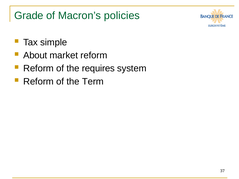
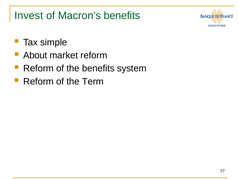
Grade: Grade -> Invest
Macron’s policies: policies -> benefits
the requires: requires -> benefits
